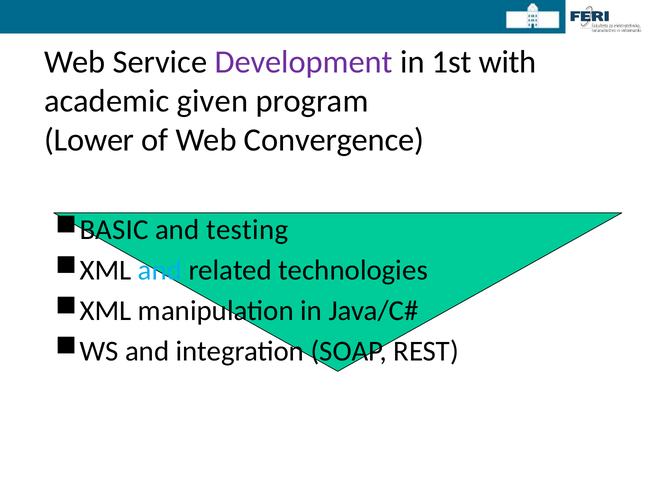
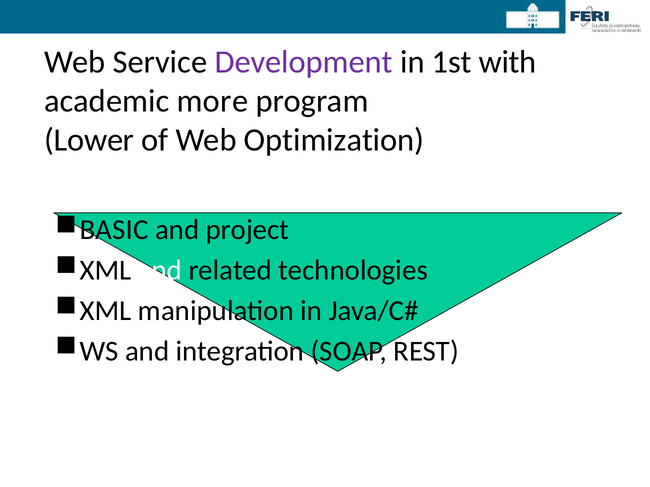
given: given -> more
Convergence: Convergence -> Optimization
testing: testing -> project
and at (160, 271) colour: light blue -> white
